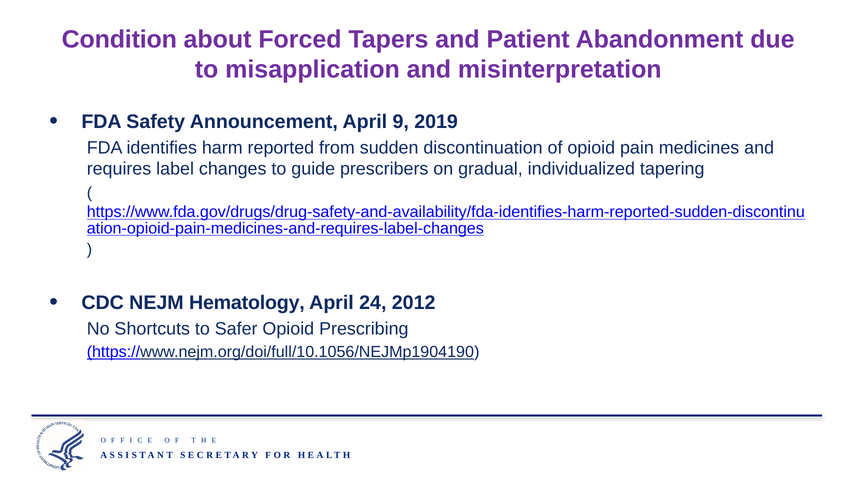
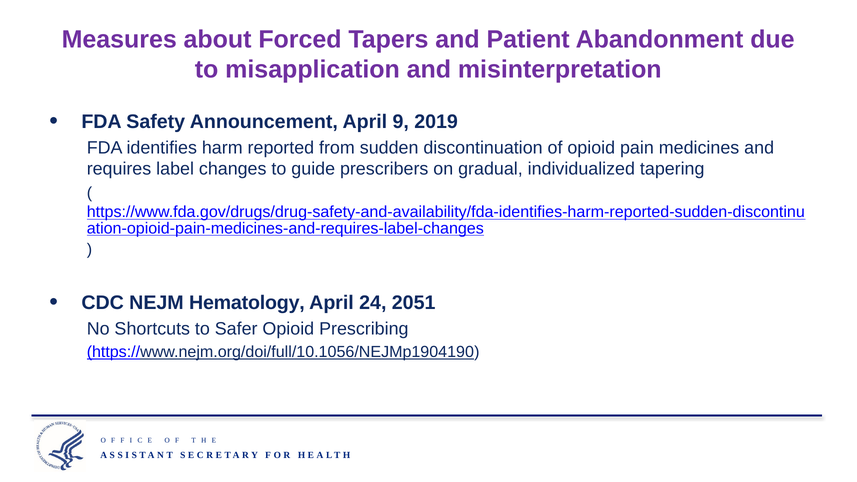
Condition: Condition -> Measures
2012: 2012 -> 2051
